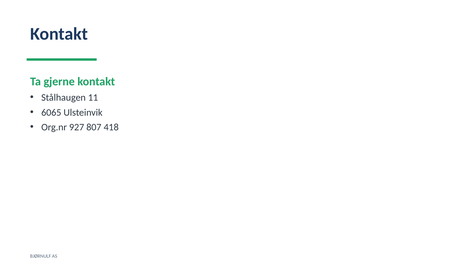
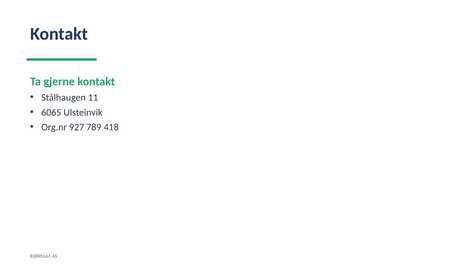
807: 807 -> 789
